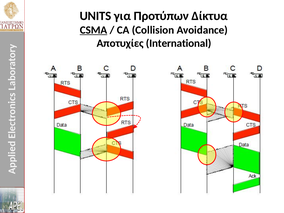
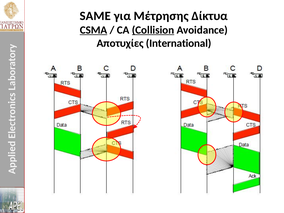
UNITS: UNITS -> SAME
Προτύπων: Προτύπων -> Μέτρησης
Collision underline: none -> present
